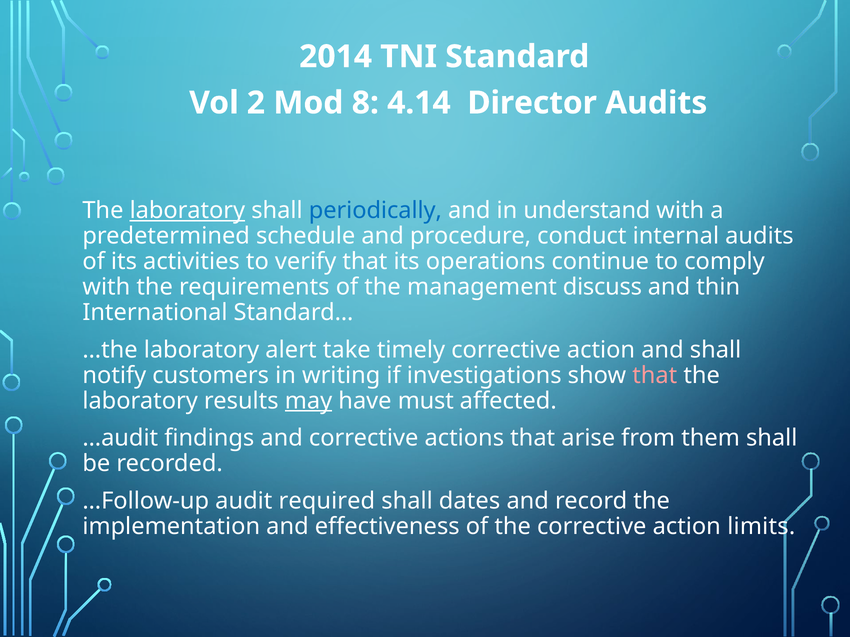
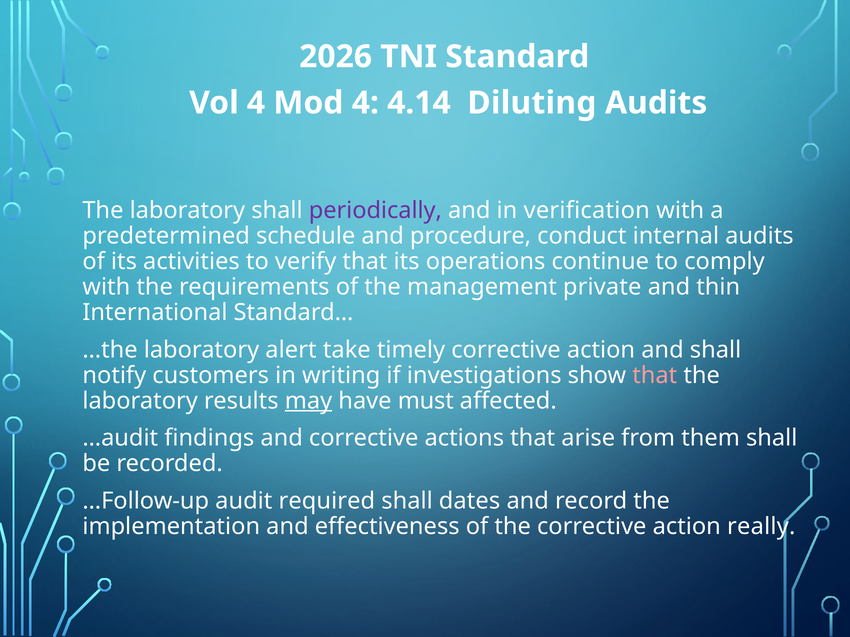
2014: 2014 -> 2026
Vol 2: 2 -> 4
Mod 8: 8 -> 4
Director: Director -> Diluting
laboratory at (187, 211) underline: present -> none
periodically colour: blue -> purple
understand: understand -> verification
discuss: discuss -> private
limits: limits -> really
